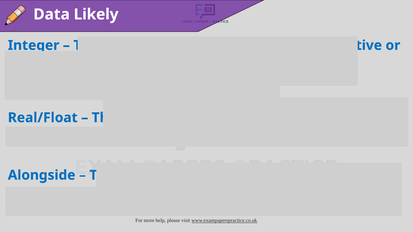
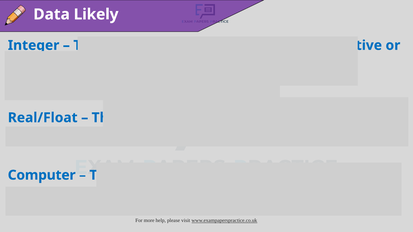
Alongside: Alongside -> Computer
